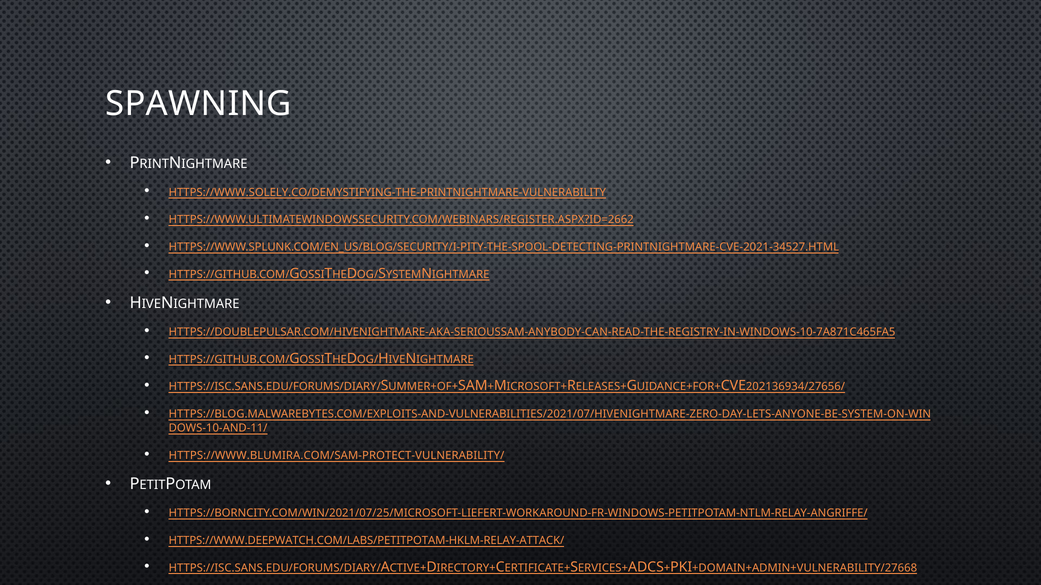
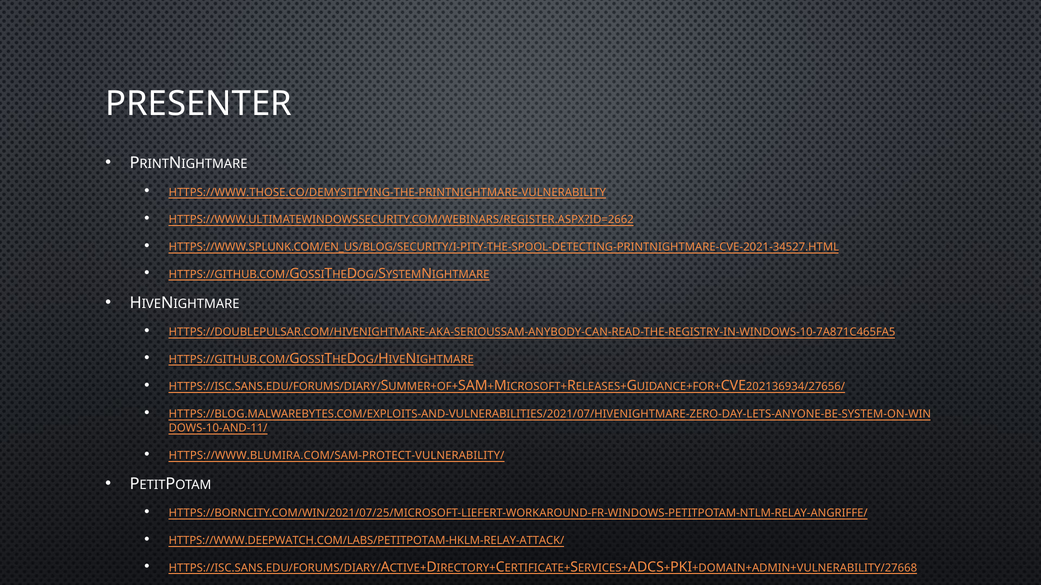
SPAWNING: SPAWNING -> PRESENTER
HTTPS://WWW.SOLELY.CO/DEMYSTIFYING-THE-PRINTNIGHTMARE-VULNERABILITY: HTTPS://WWW.SOLELY.CO/DEMYSTIFYING-THE-PRINTNIGHTMARE-VULNERABILITY -> HTTPS://WWW.THOSE.CO/DEMYSTIFYING-THE-PRINTNIGHTMARE-VULNERABILITY
